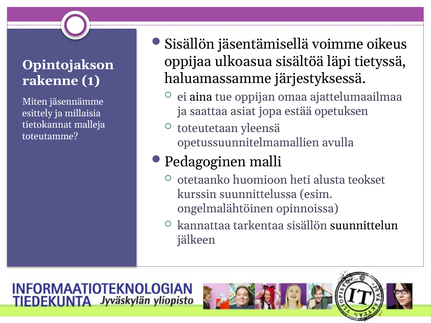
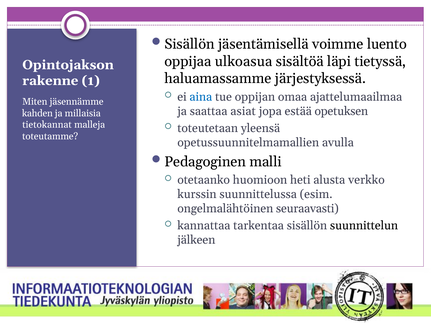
oikeus: oikeus -> luento
aina colour: black -> blue
esittely: esittely -> kahden
teokset: teokset -> verkko
opinnoissa: opinnoissa -> seuraavasti
